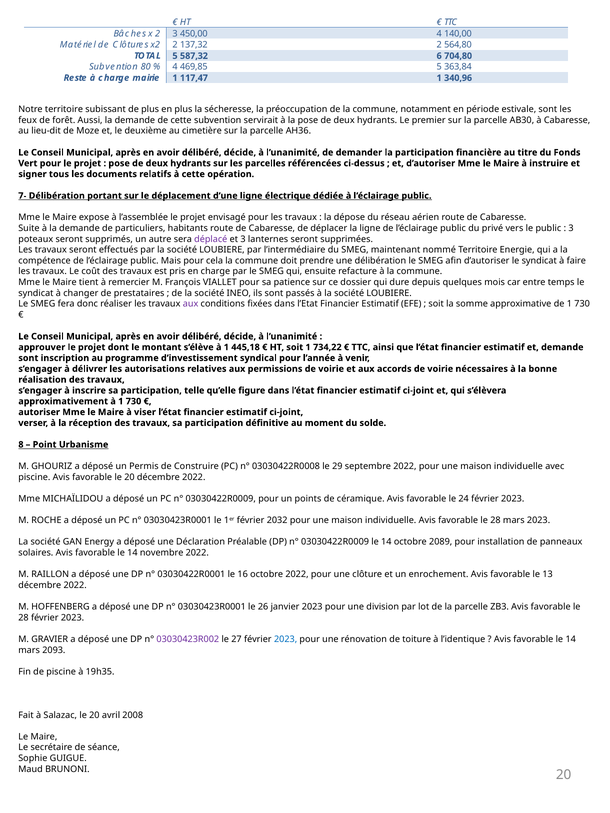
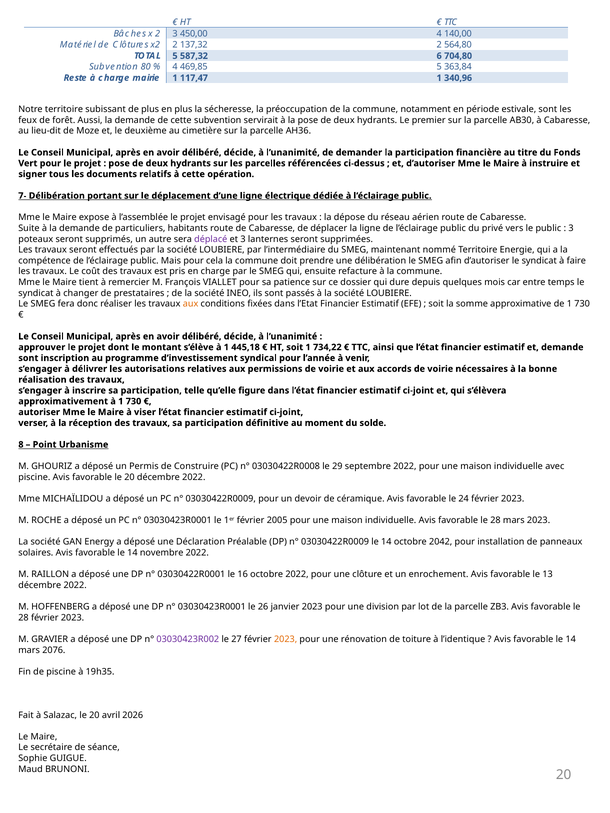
aux at (191, 304) colour: purple -> orange
points: points -> devoir
2032: 2032 -> 2005
2089: 2089 -> 2042
2023 at (286, 640) colour: blue -> orange
2093: 2093 -> 2076
2008: 2008 -> 2026
